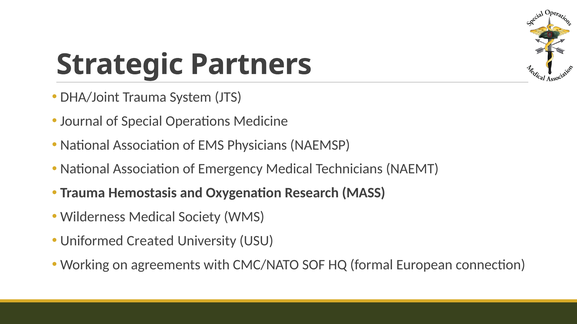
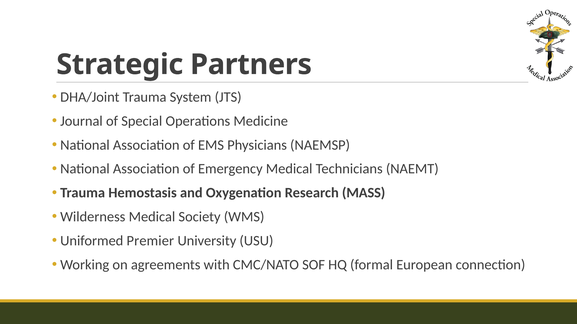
Created: Created -> Premier
